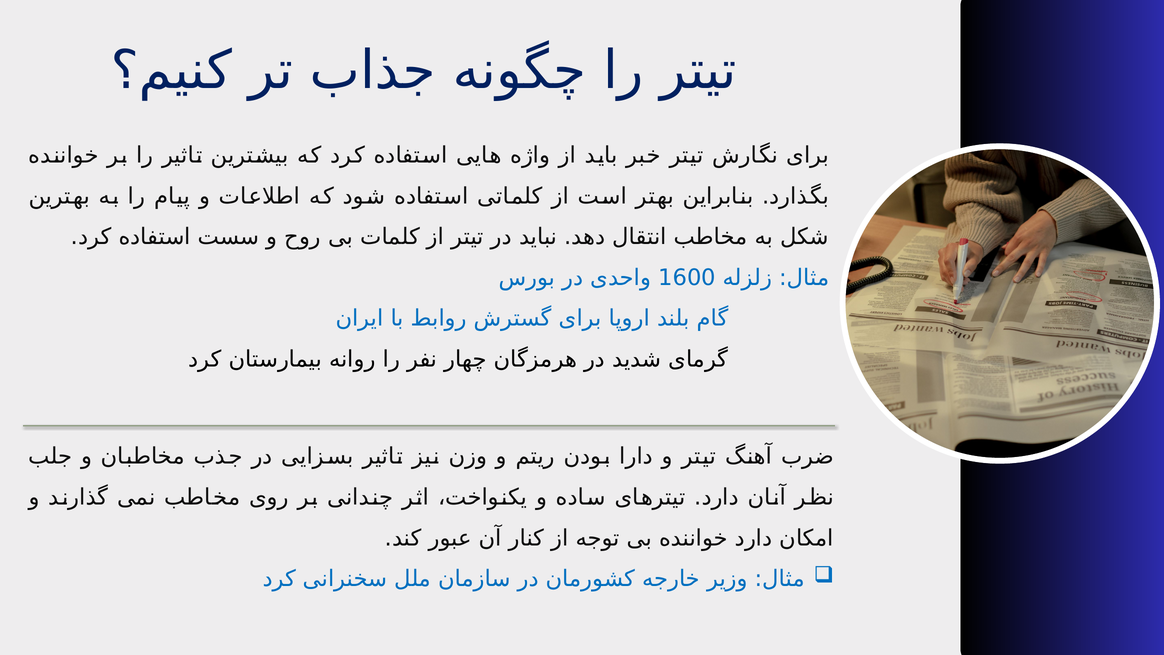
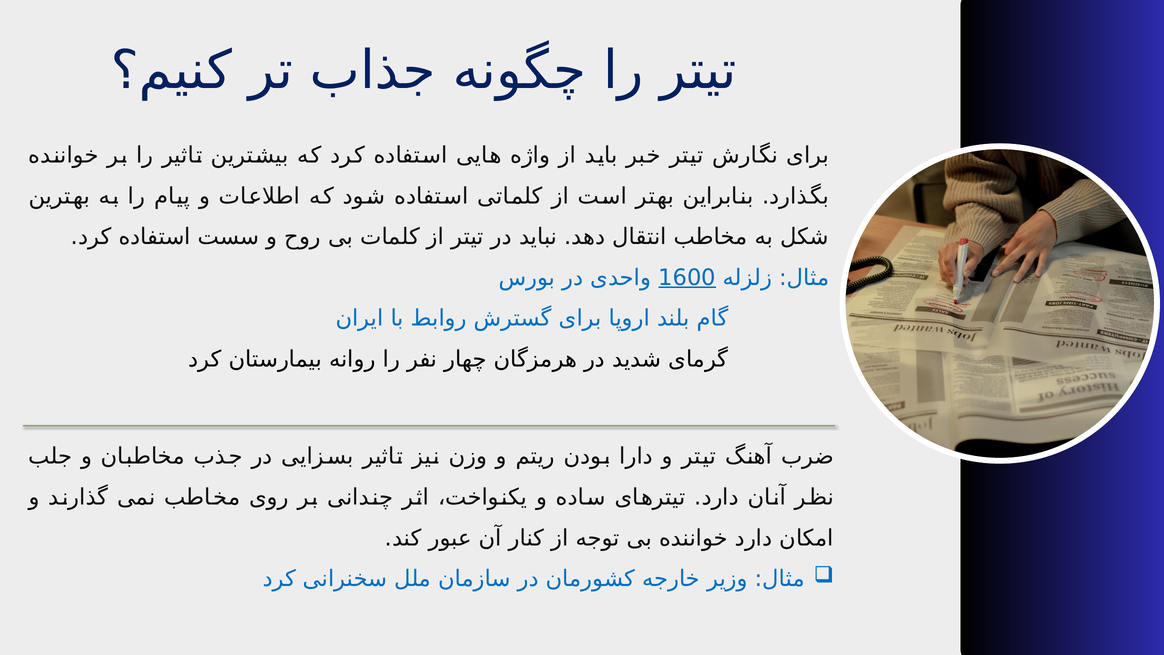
1600 underline: none -> present
